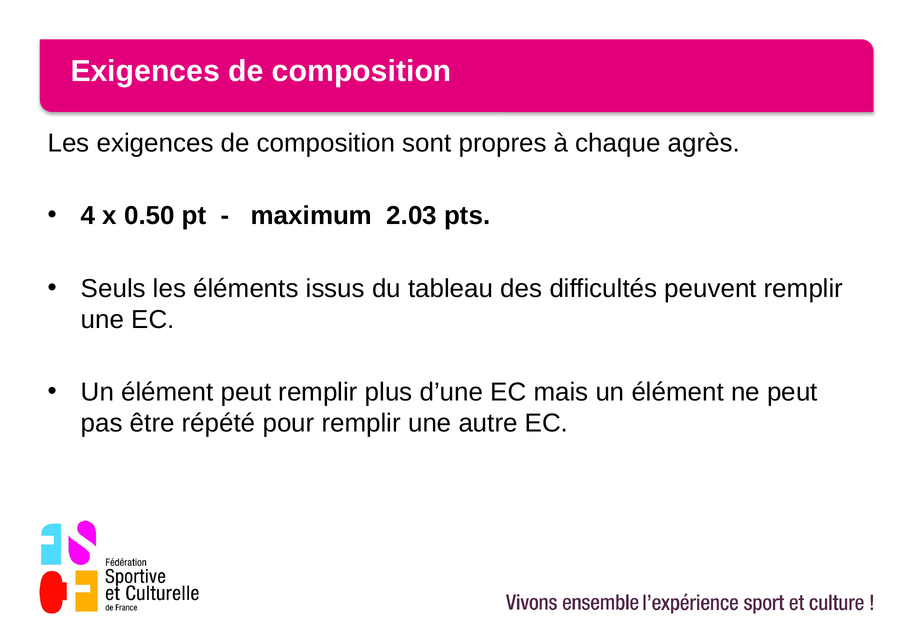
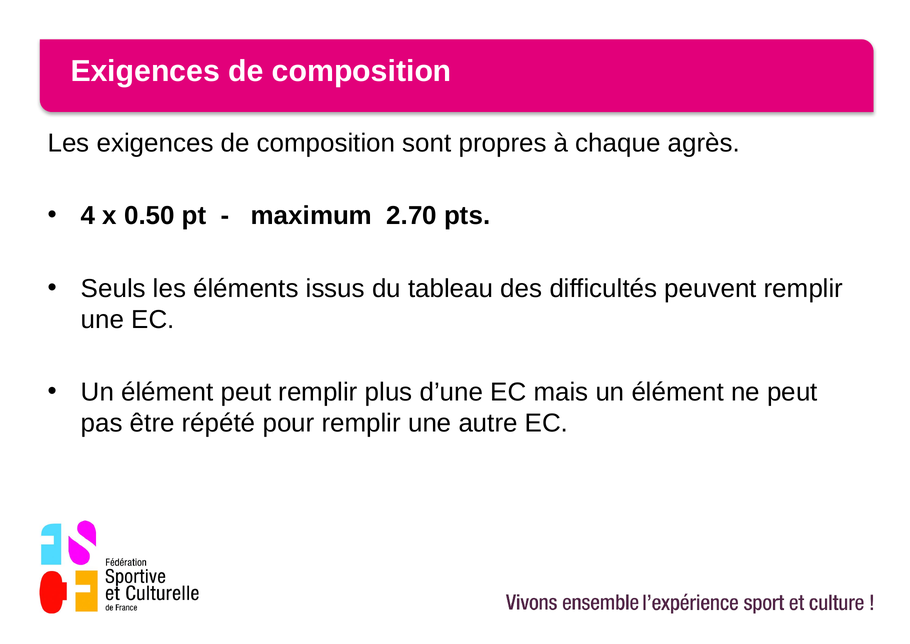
2.03: 2.03 -> 2.70
